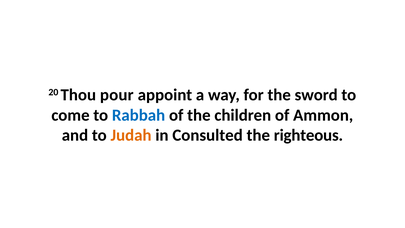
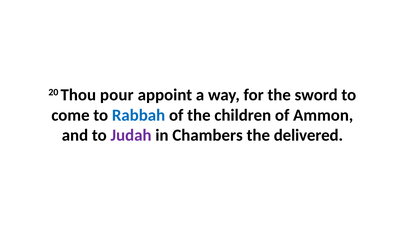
Judah colour: orange -> purple
Consulted: Consulted -> Chambers
righteous: righteous -> delivered
